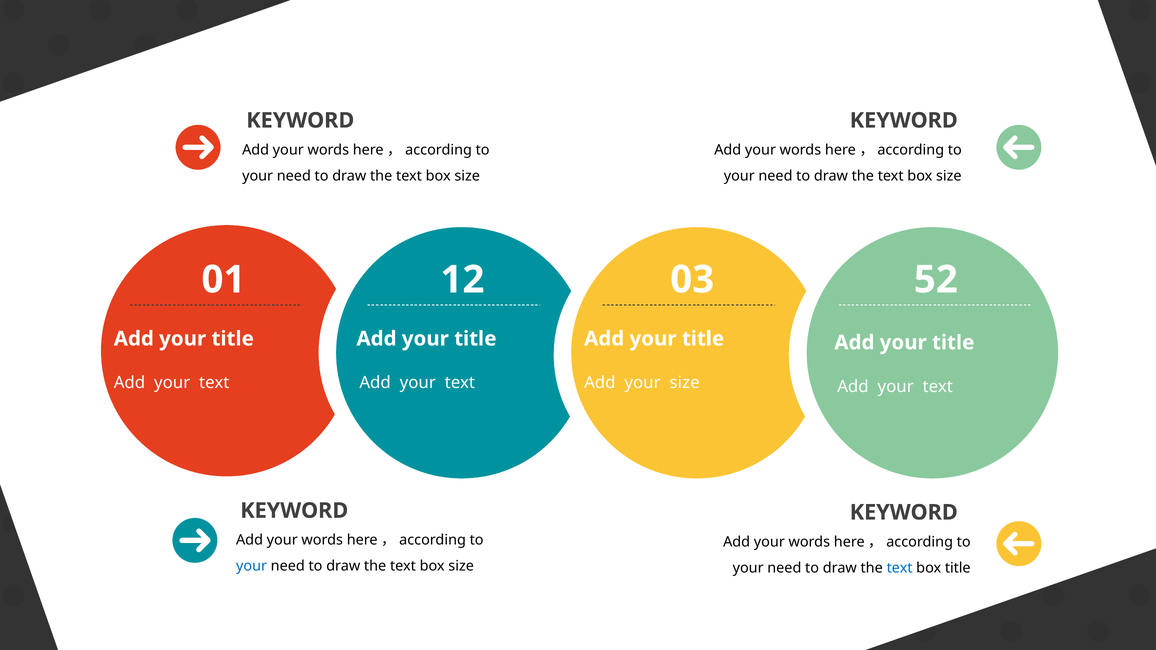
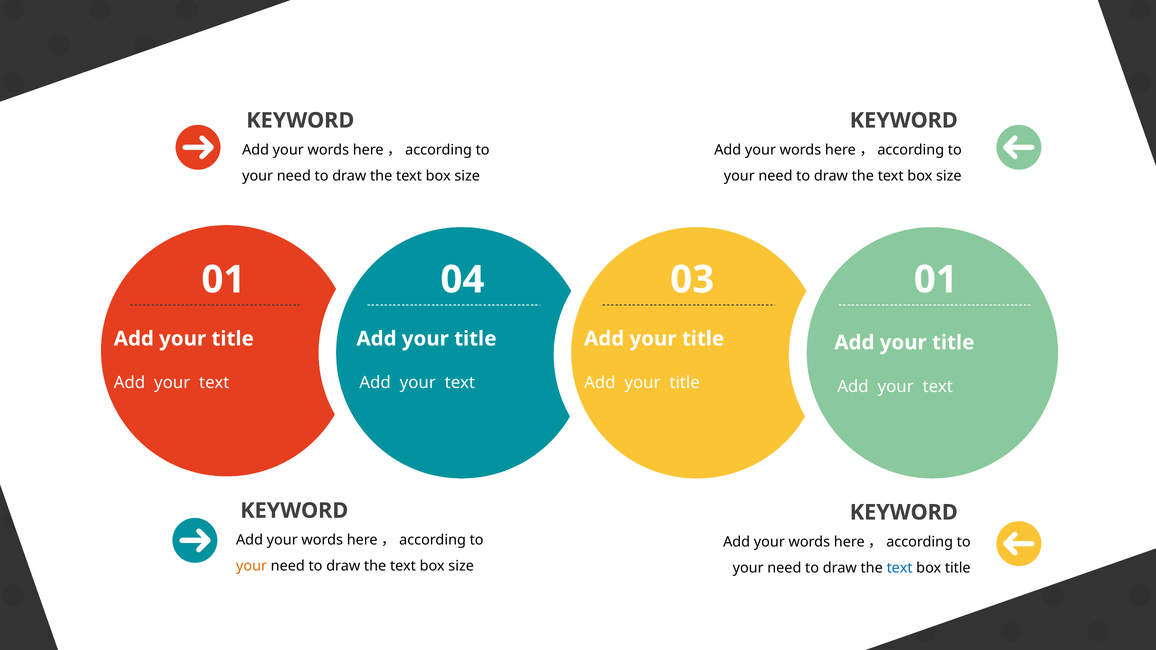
12: 12 -> 04
03 52: 52 -> 01
size at (685, 383): size -> title
your at (252, 566) colour: blue -> orange
